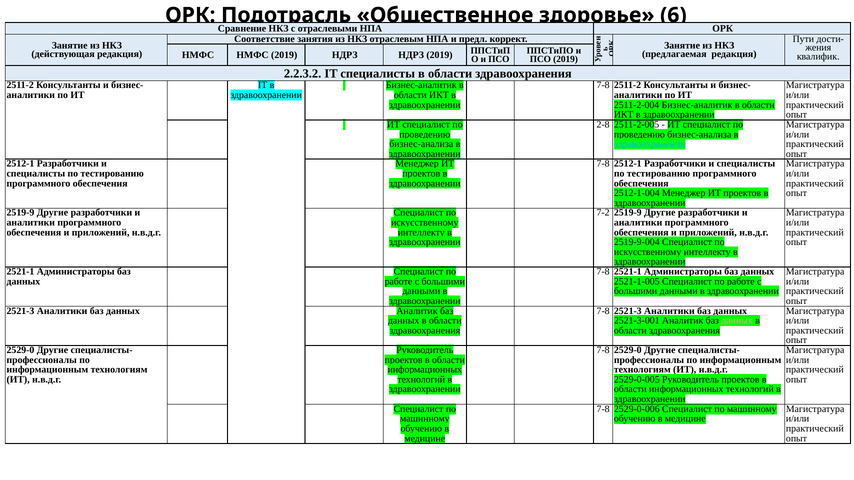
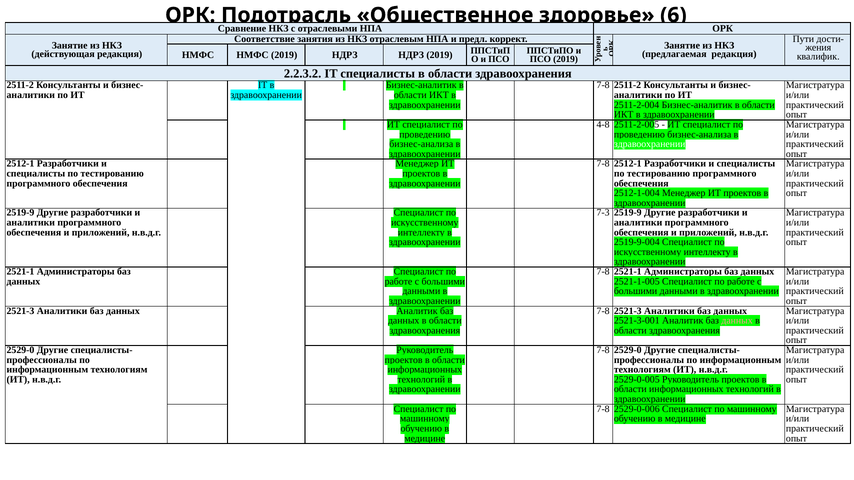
2-8: 2-8 -> 4-8
здравоохранении at (650, 144) colour: light blue -> white
7-2: 7-2 -> 7-3
